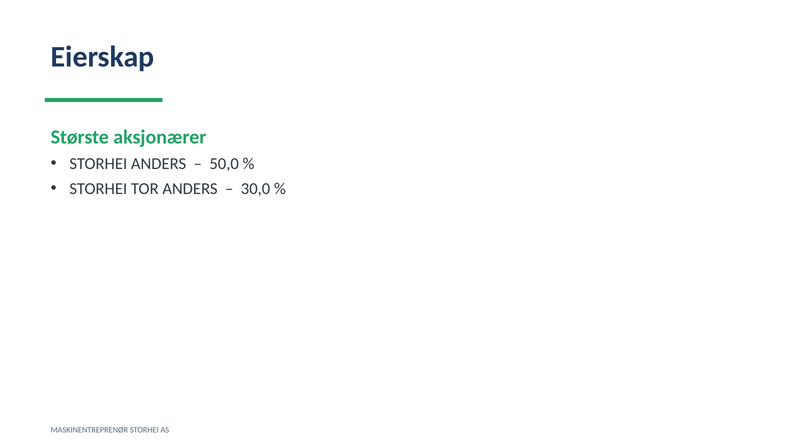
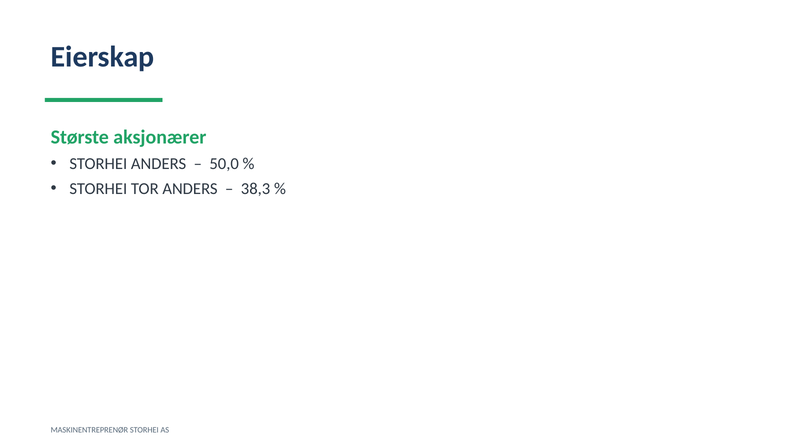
30,0: 30,0 -> 38,3
